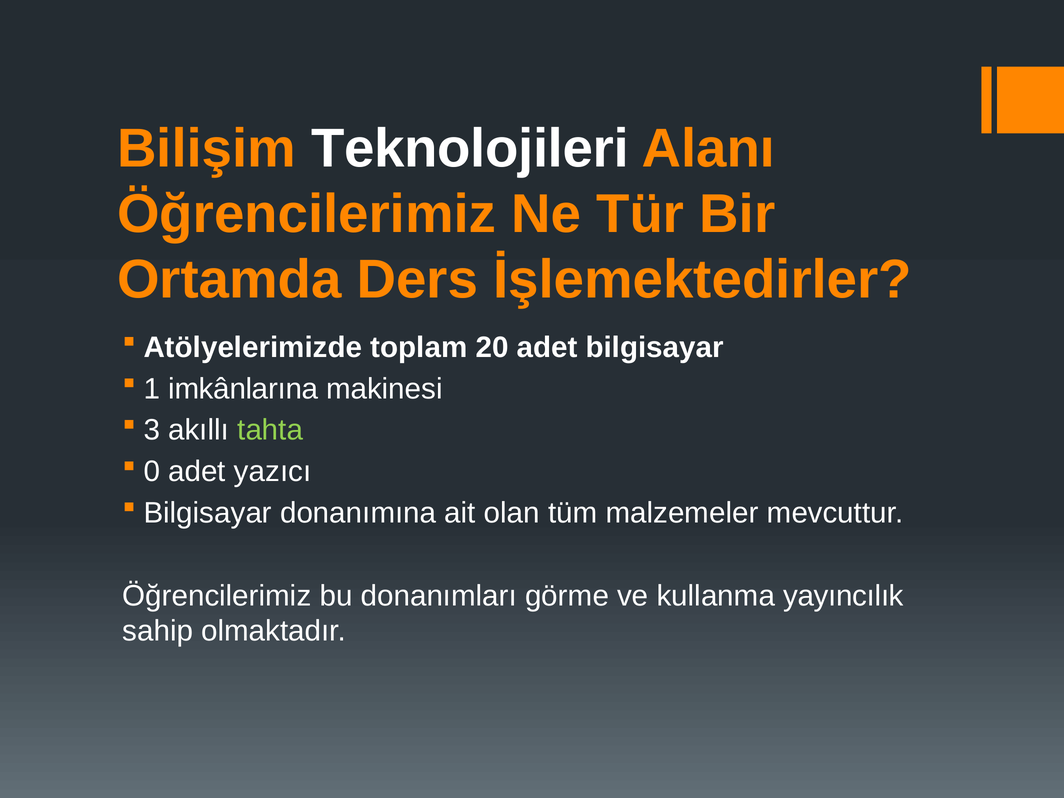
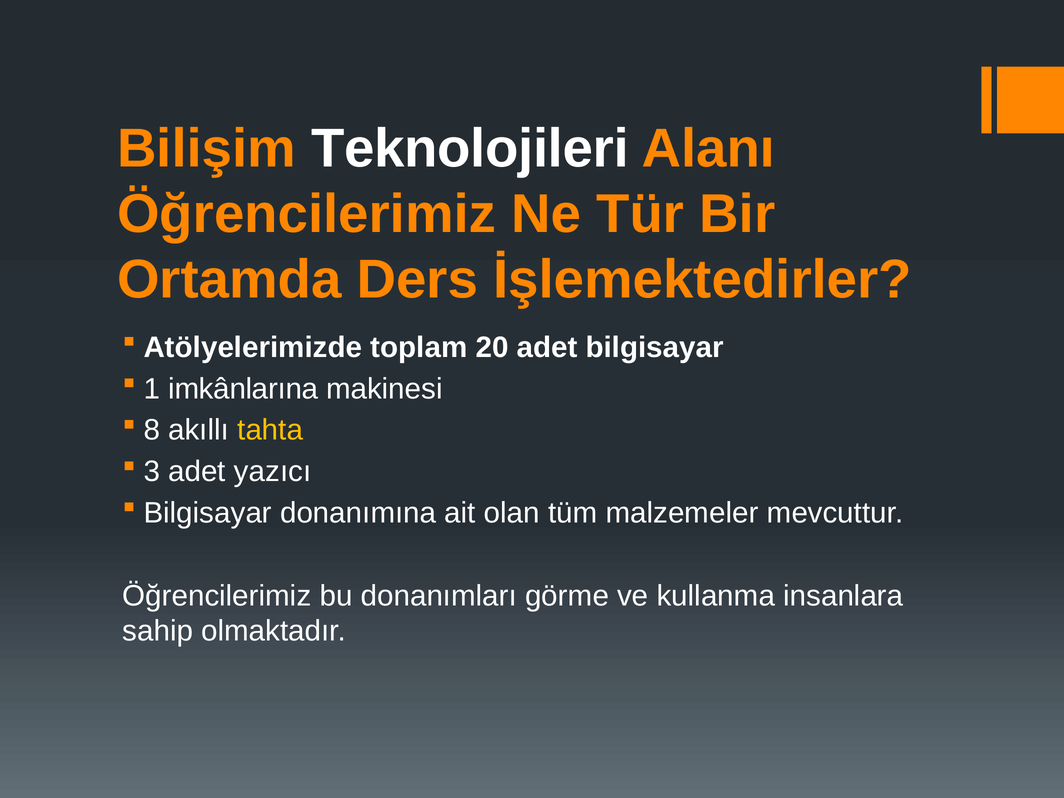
3: 3 -> 8
tahta colour: light green -> yellow
0: 0 -> 3
yayıncılık: yayıncılık -> insanlara
